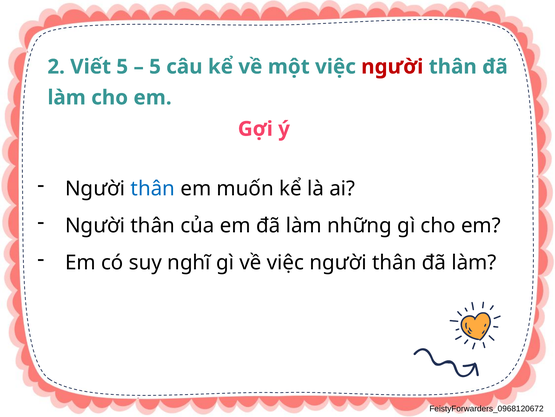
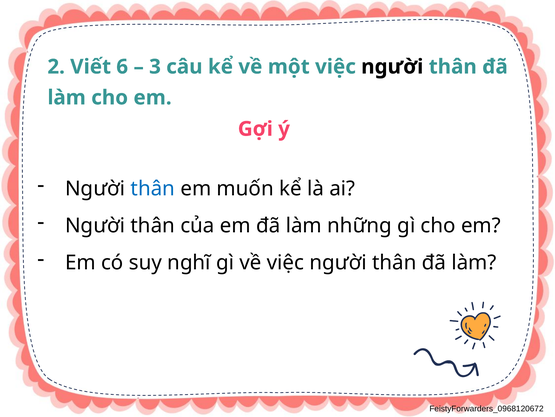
Viết 5: 5 -> 6
5 at (155, 67): 5 -> 3
người at (392, 67) colour: red -> black
